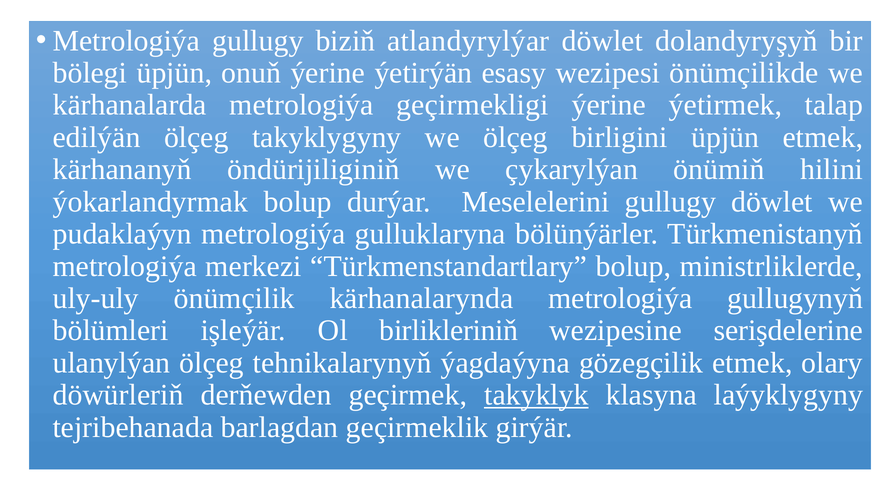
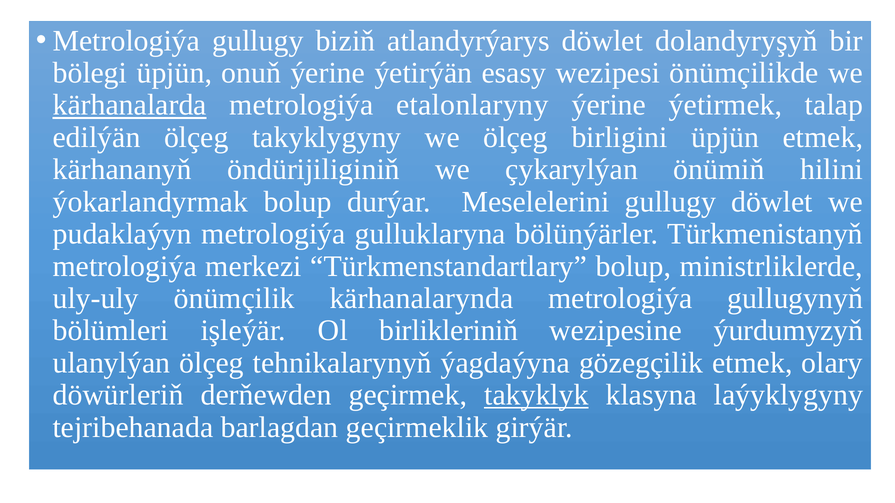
atlandyrylýar: atlandyrylýar -> atlandyrýarys
kärhanalarda underline: none -> present
geçirmekligi: geçirmekligi -> etalonlaryny
serişdelerine: serişdelerine -> ýurdumyzyň
